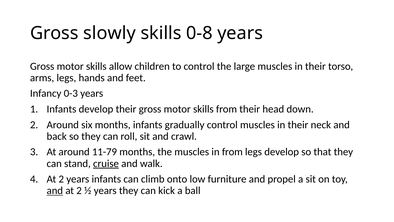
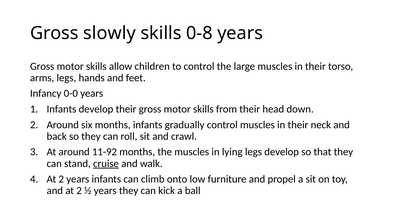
0-3: 0-3 -> 0-0
11-79: 11-79 -> 11-92
in from: from -> lying
and at (55, 190) underline: present -> none
